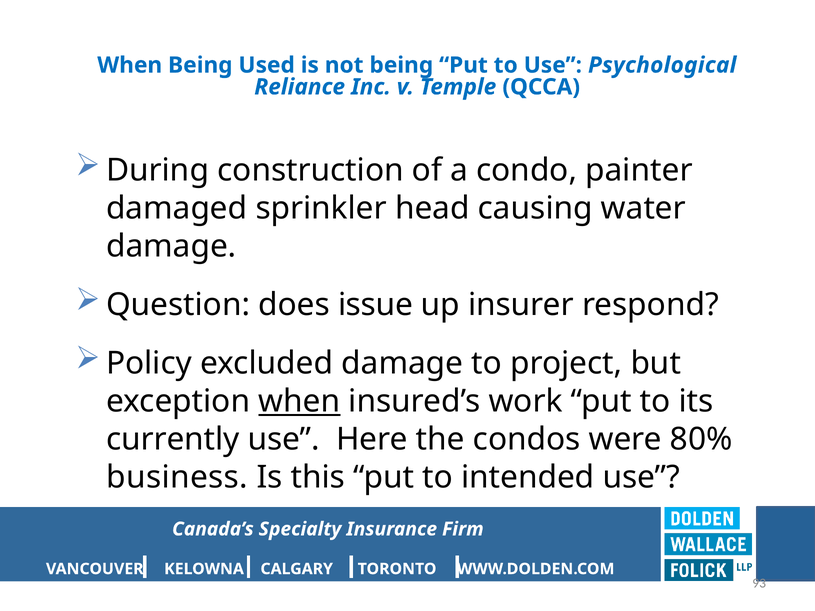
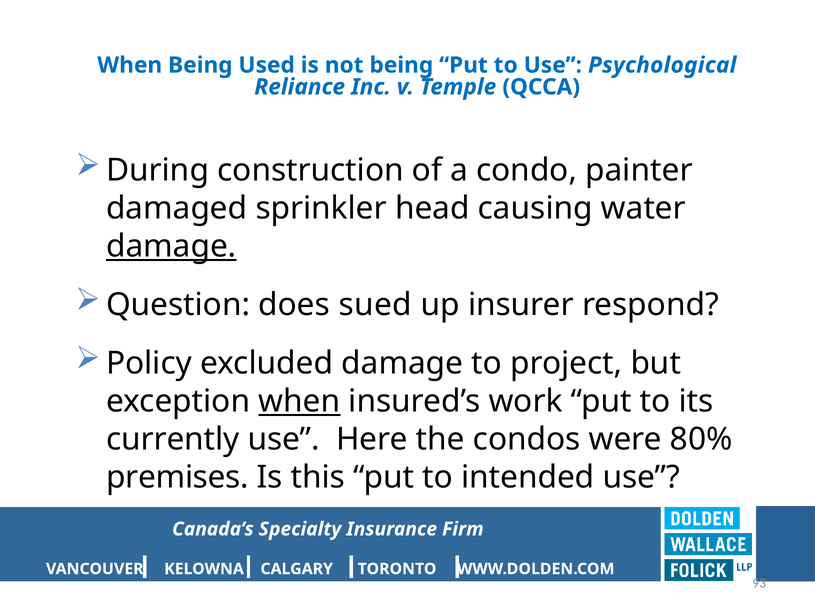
damage at (171, 247) underline: none -> present
issue: issue -> sued
business: business -> premises
